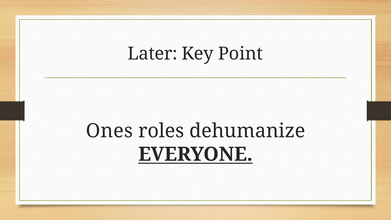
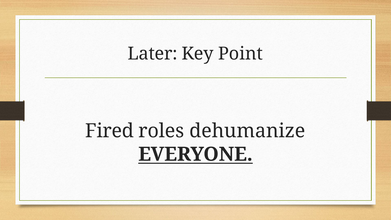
Ones: Ones -> Fired
